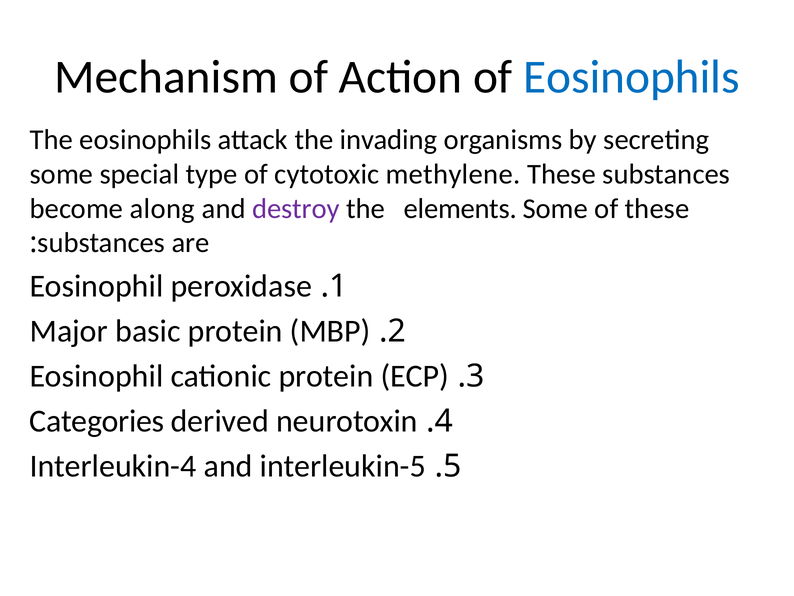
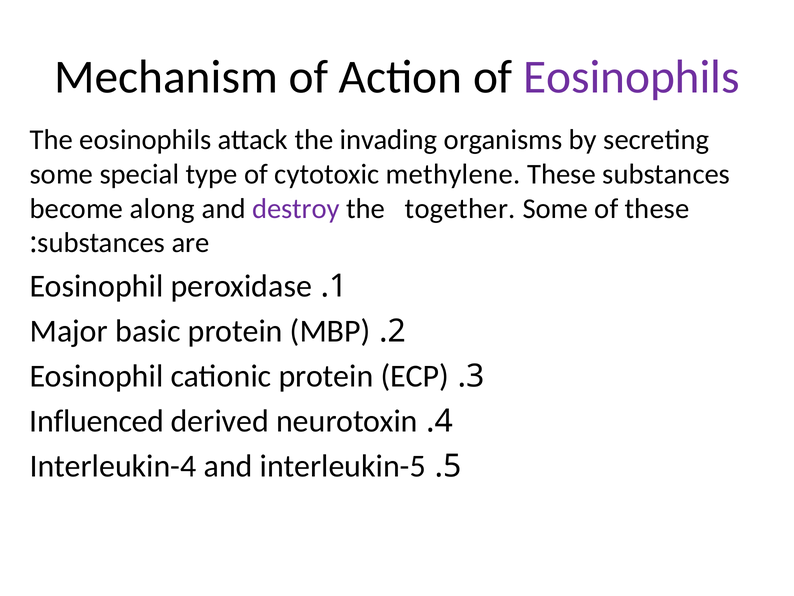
Eosinophils at (631, 77) colour: blue -> purple
elements: elements -> together
Categories: Categories -> Influenced
